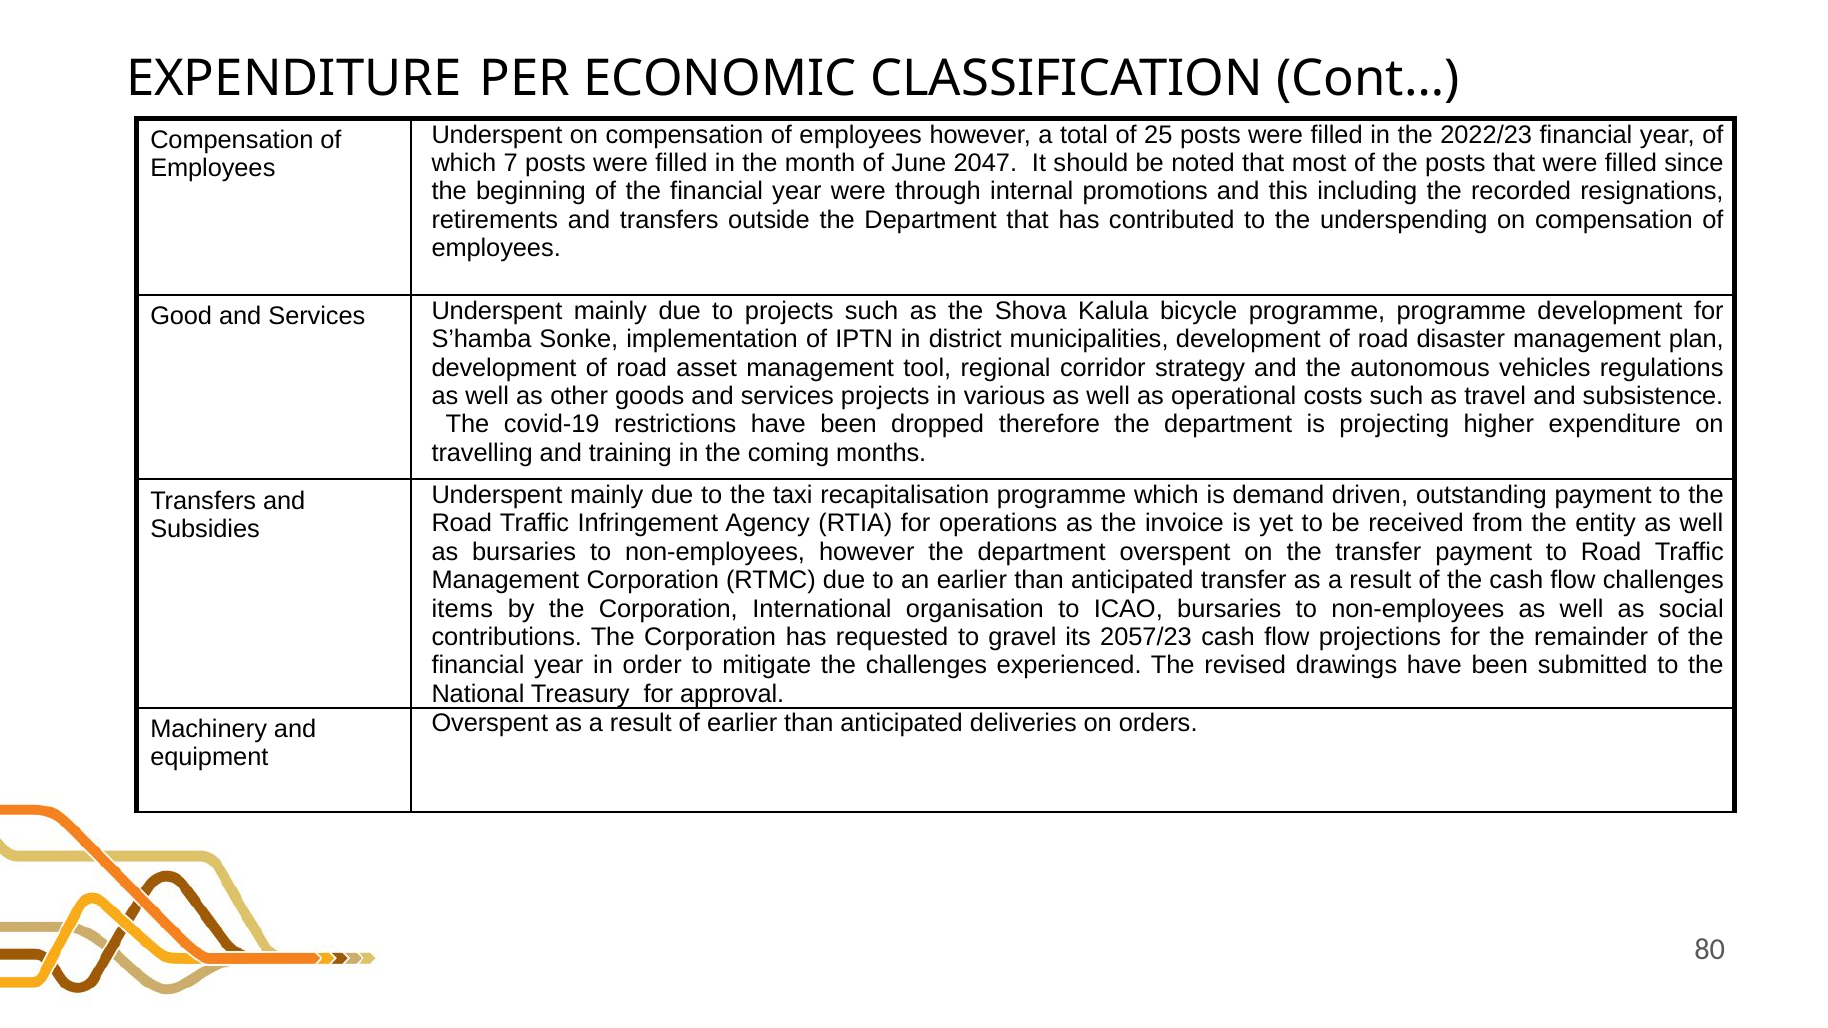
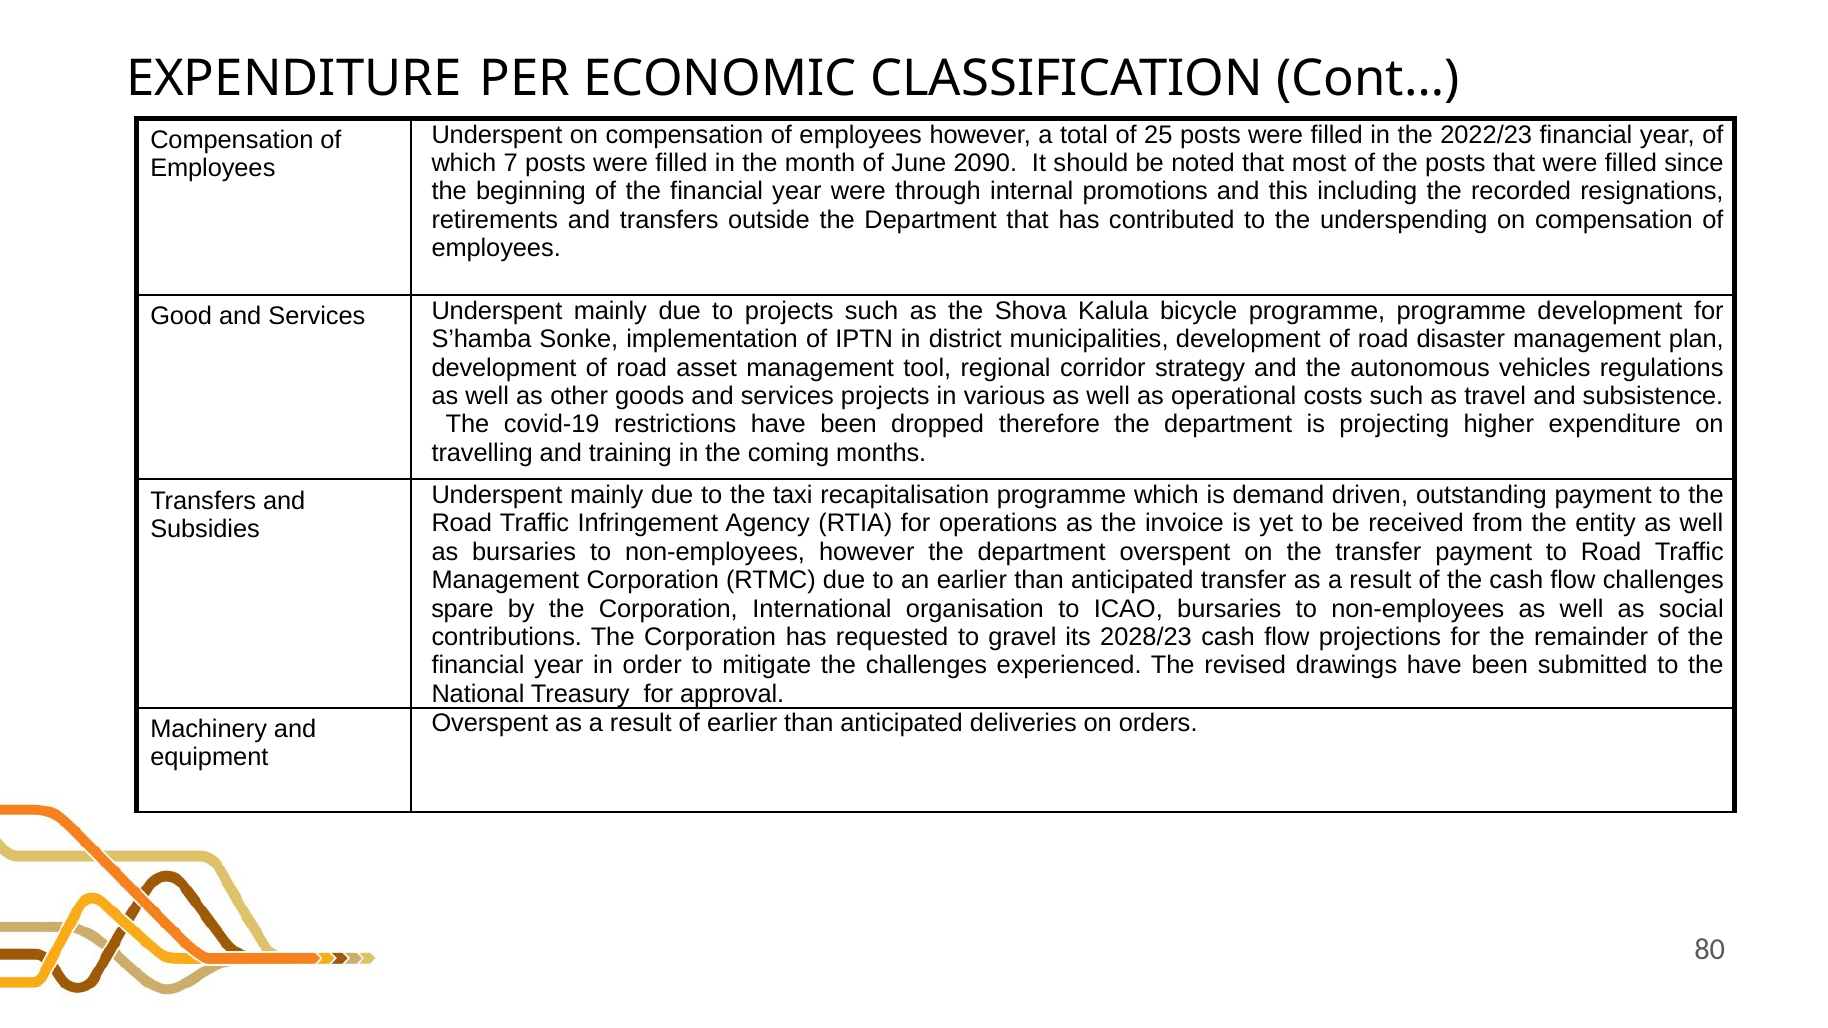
2047: 2047 -> 2090
items: items -> spare
2057/23: 2057/23 -> 2028/23
